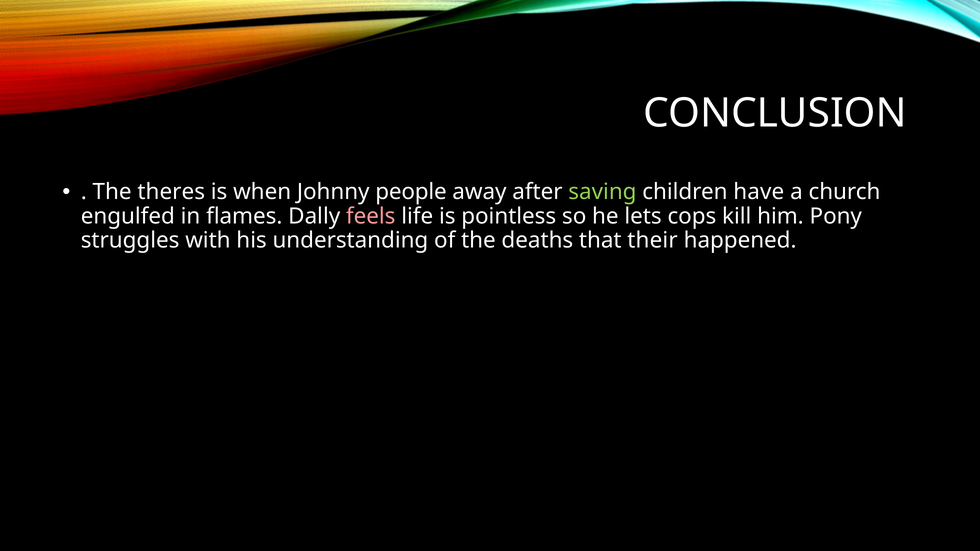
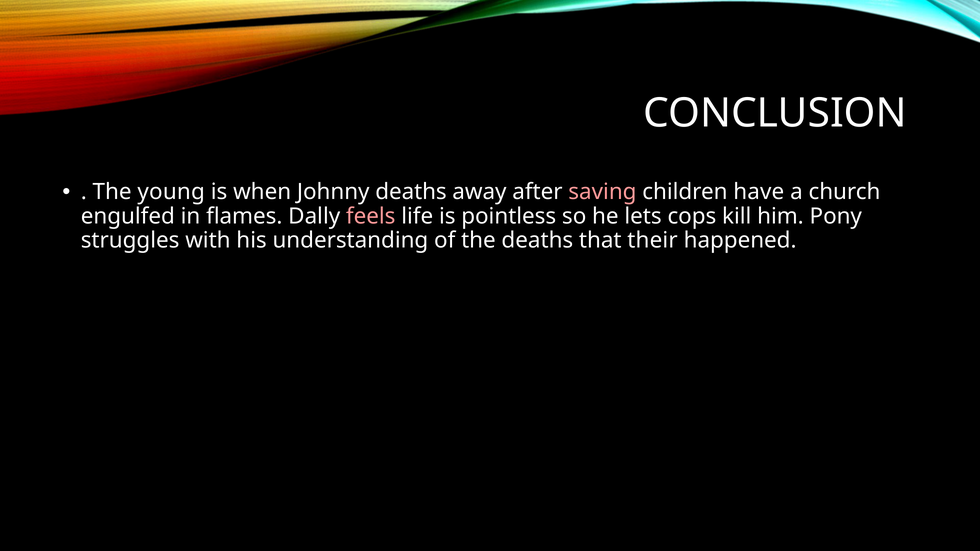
theres: theres -> young
Johnny people: people -> deaths
saving colour: light green -> pink
